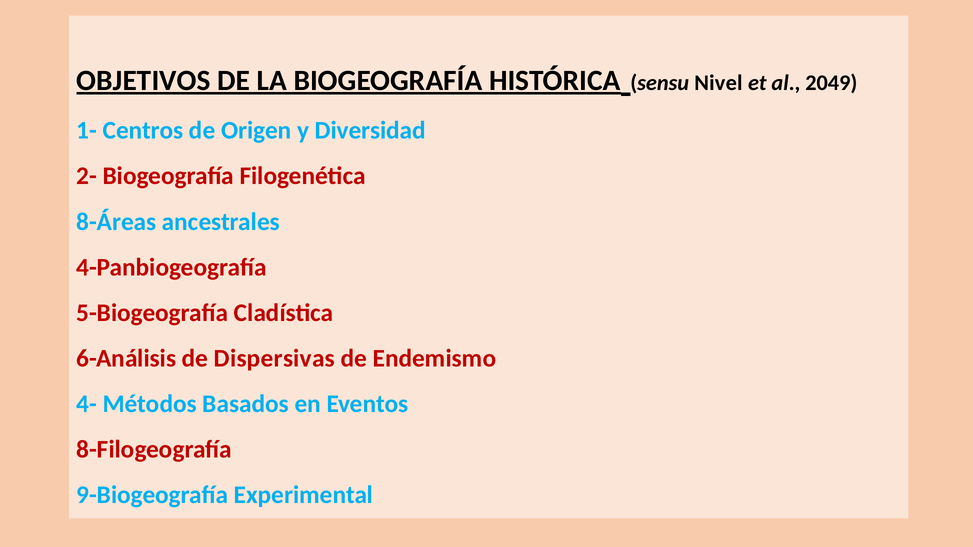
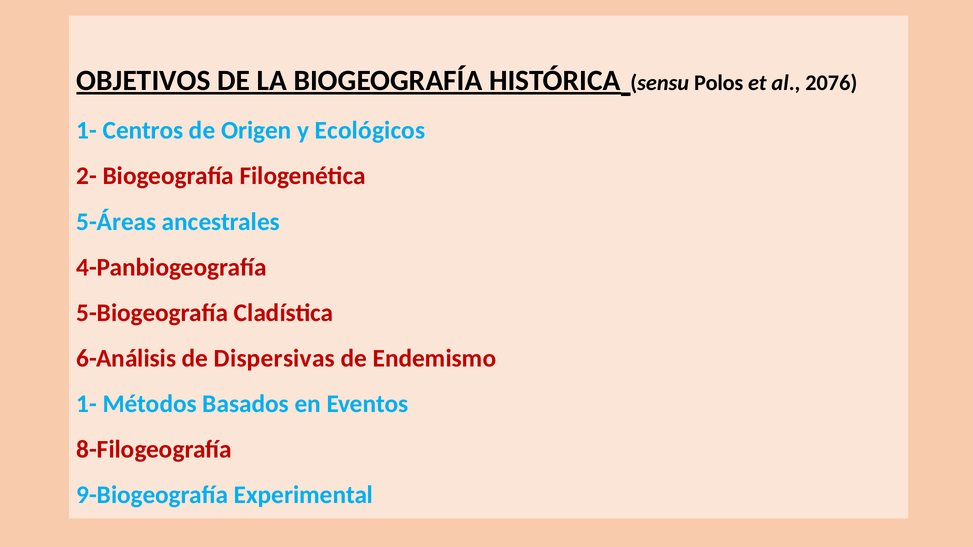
Nivel: Nivel -> Polos
2049: 2049 -> 2076
Diversidad: Diversidad -> Ecológicos
8-Áreas: 8-Áreas -> 5-Áreas
4- at (87, 404): 4- -> 1-
